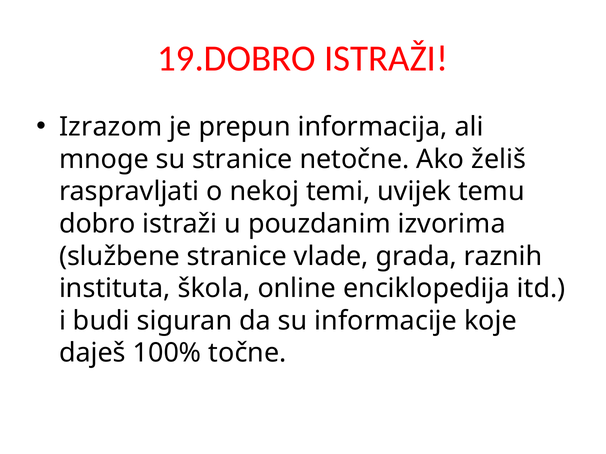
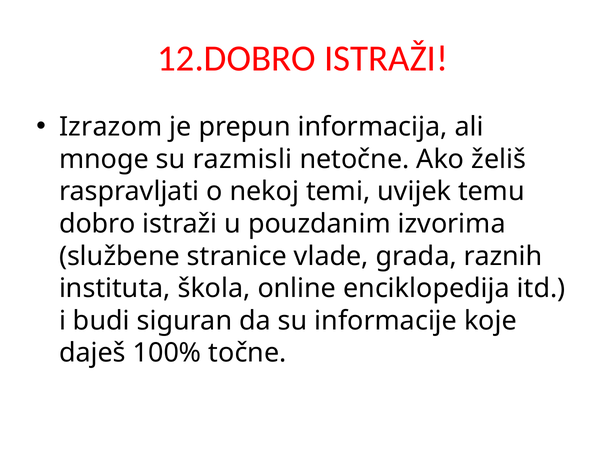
19.DOBRO: 19.DOBRO -> 12.DOBRO
su stranice: stranice -> razmisli
